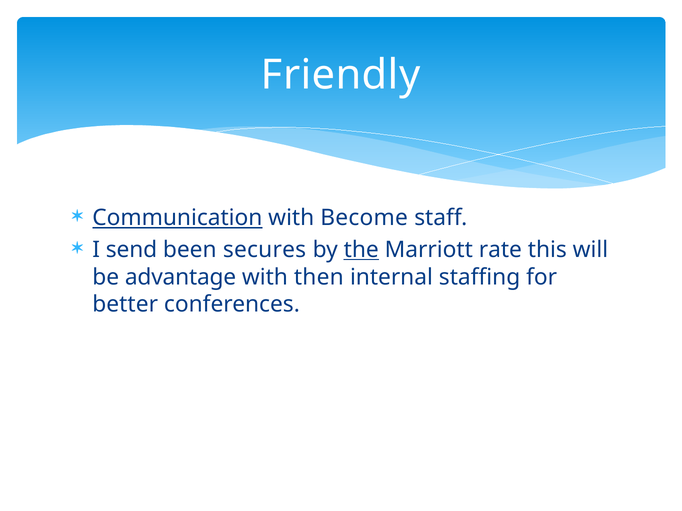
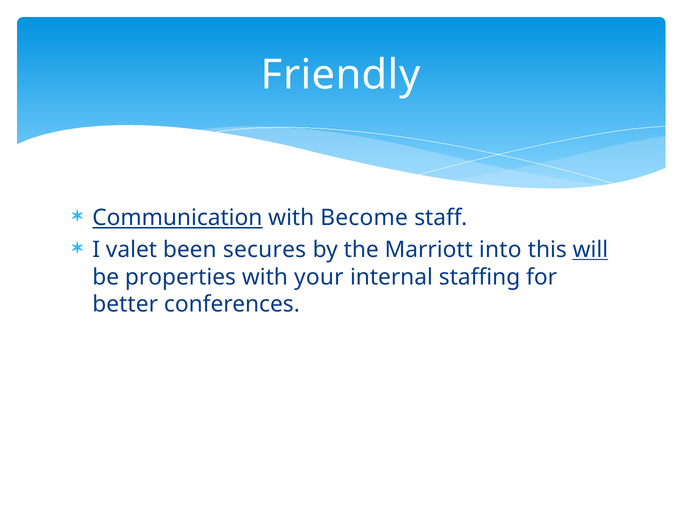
send: send -> valet
the underline: present -> none
rate: rate -> into
will underline: none -> present
advantage: advantage -> properties
then: then -> your
